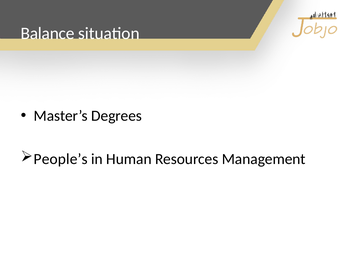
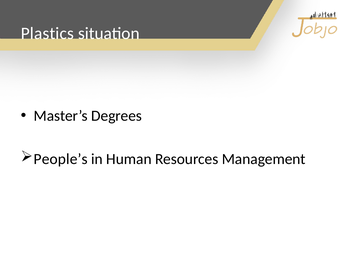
Balance: Balance -> Plastics
